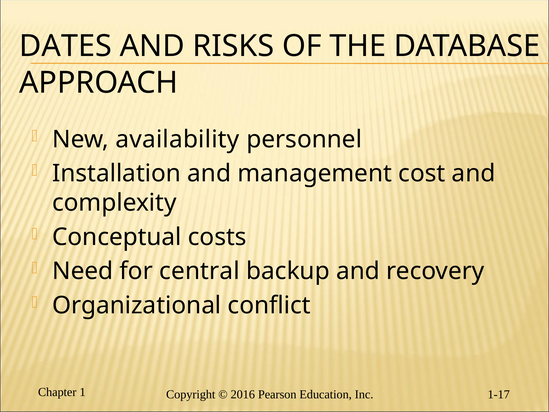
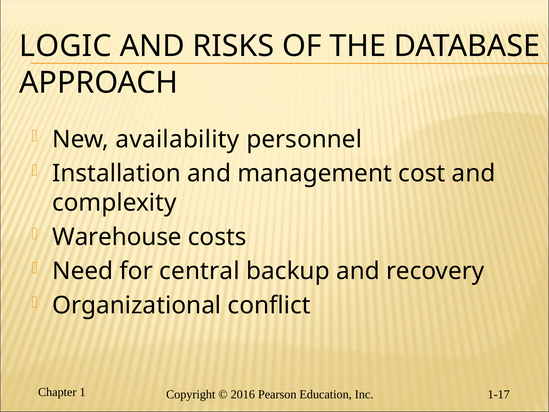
DATES: DATES -> LOGIC
Conceptual: Conceptual -> Warehouse
